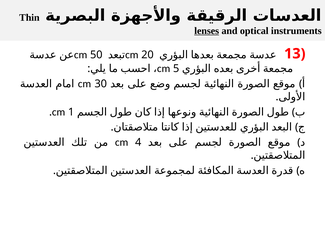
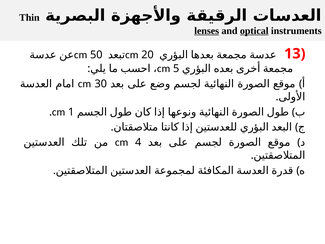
optical underline: none -> present
